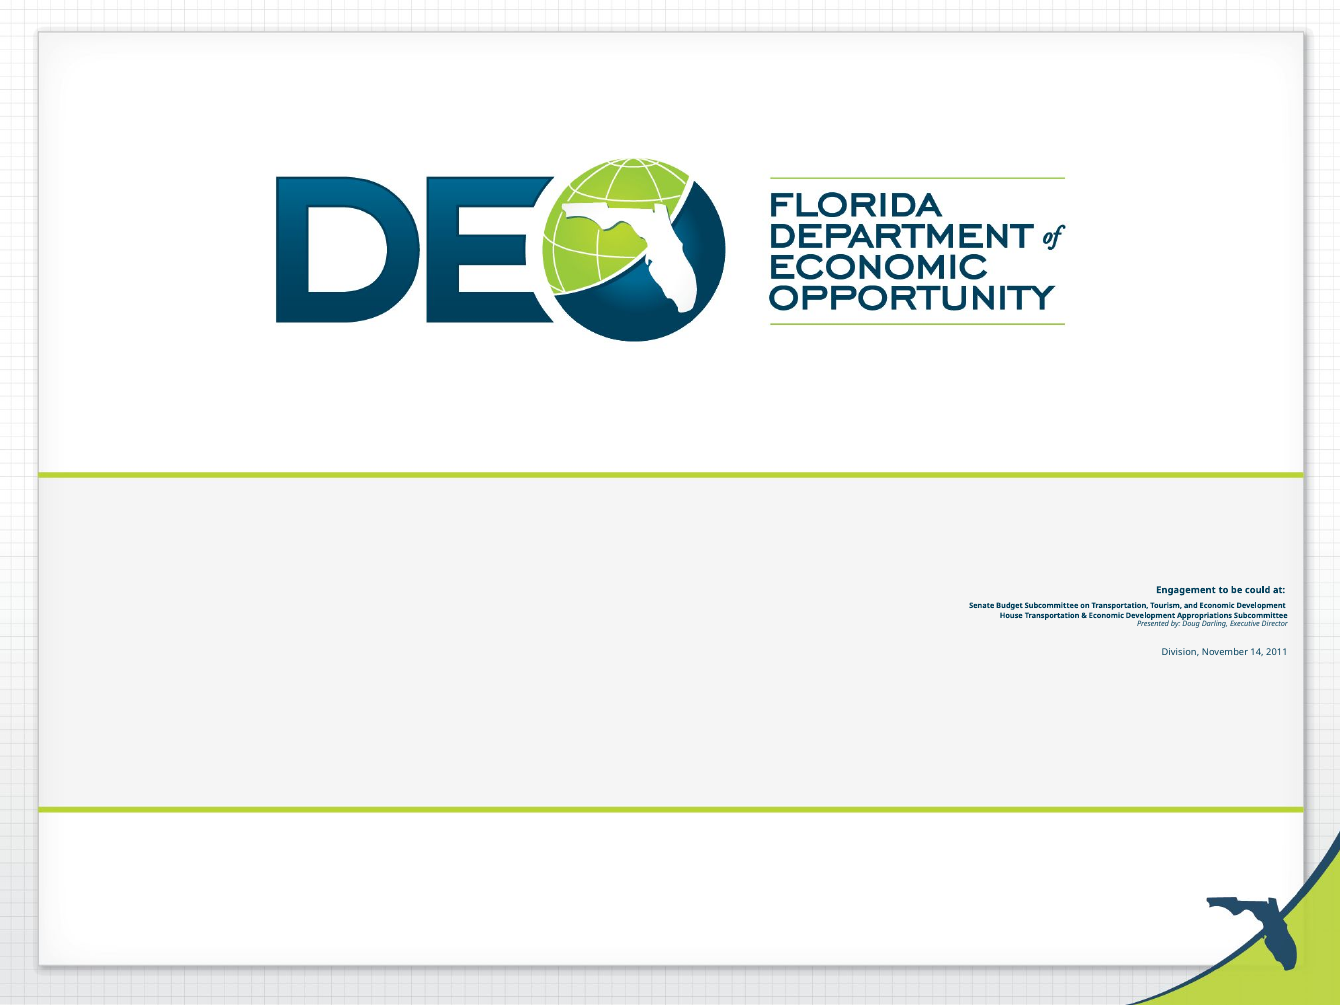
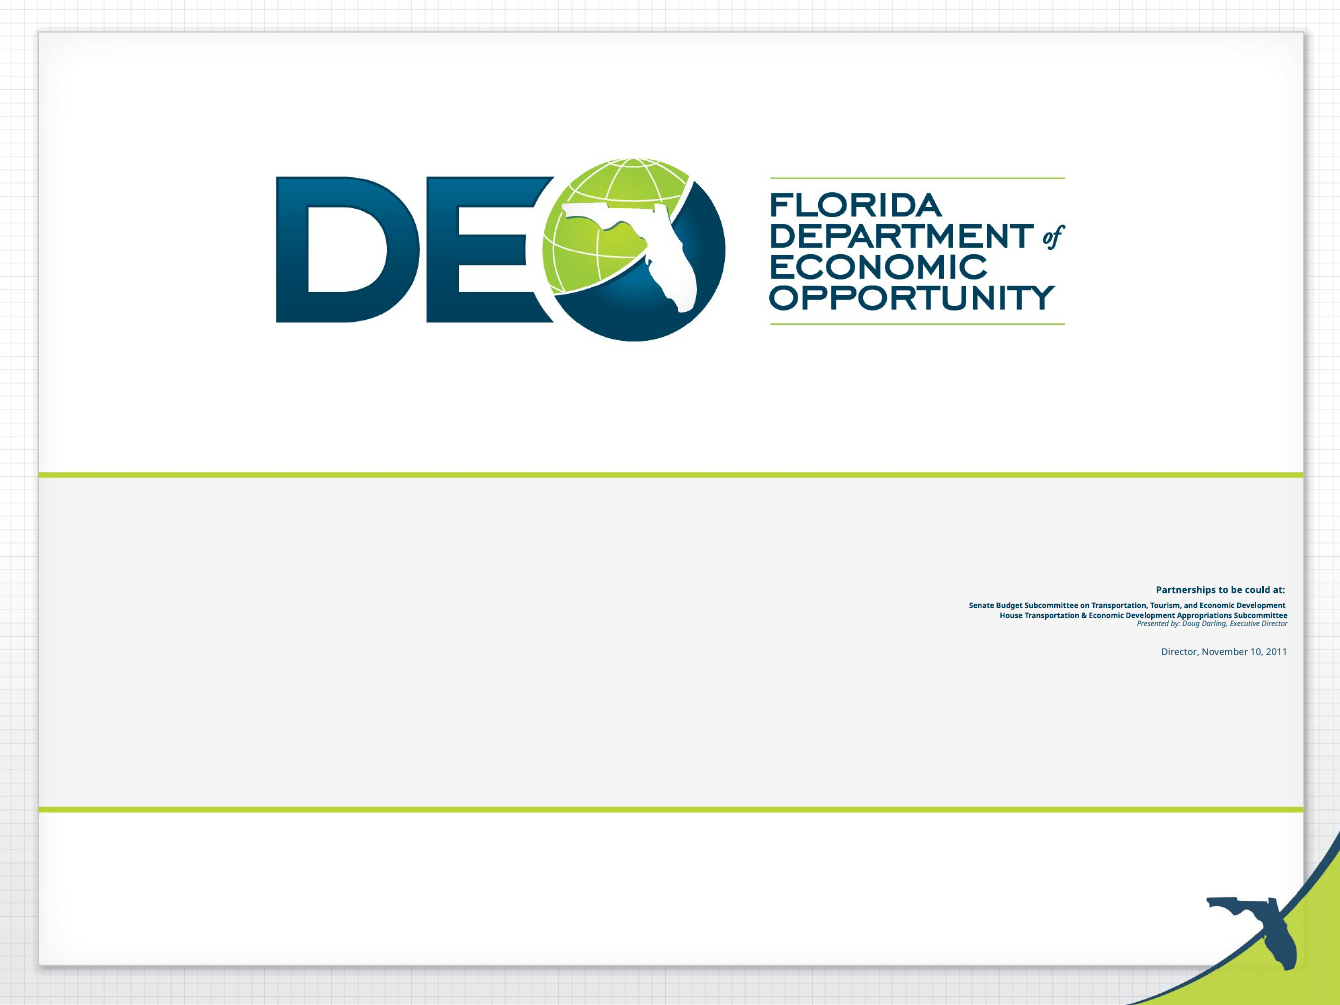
Engagement: Engagement -> Partnerships
Division at (1180, 652): Division -> Director
14: 14 -> 10
